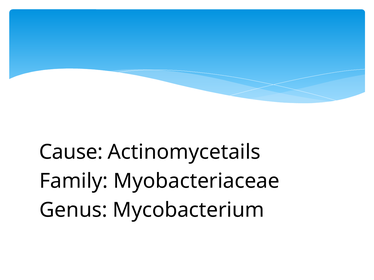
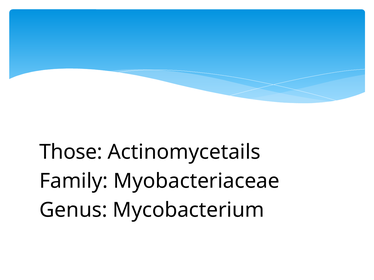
Cause: Cause -> Those
